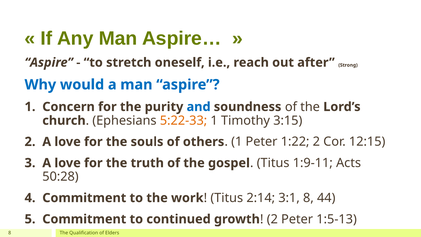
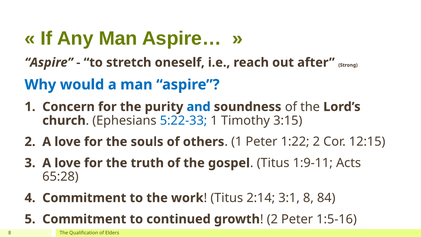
5:22-33 colour: orange -> blue
50:28: 50:28 -> 65:28
44: 44 -> 84
1:5-13: 1:5-13 -> 1:5-16
